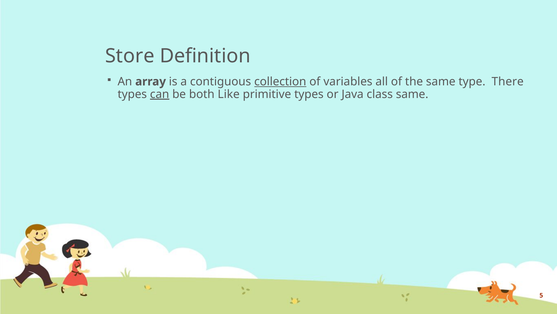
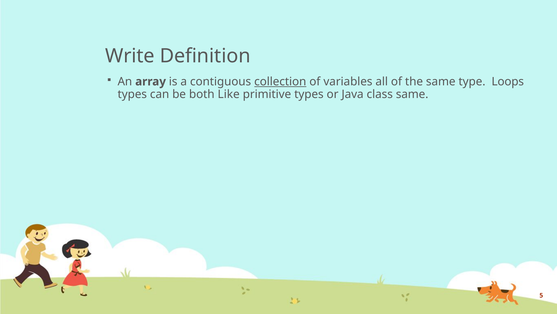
Store: Store -> Write
There: There -> Loops
can underline: present -> none
